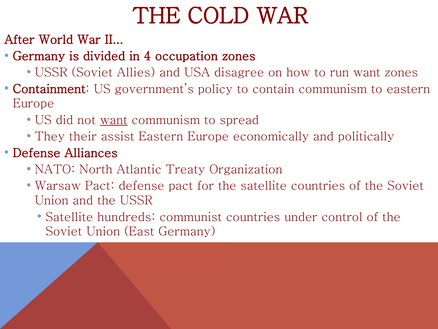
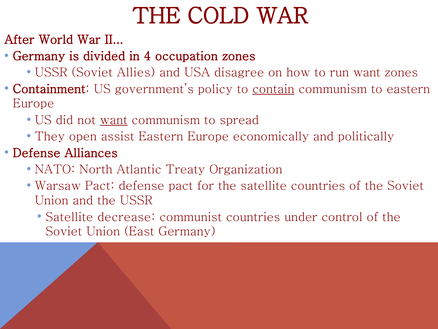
contain underline: none -> present
their: their -> open
hundreds: hundreds -> decrease
